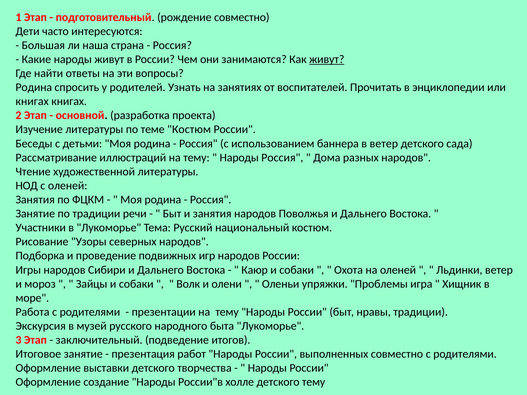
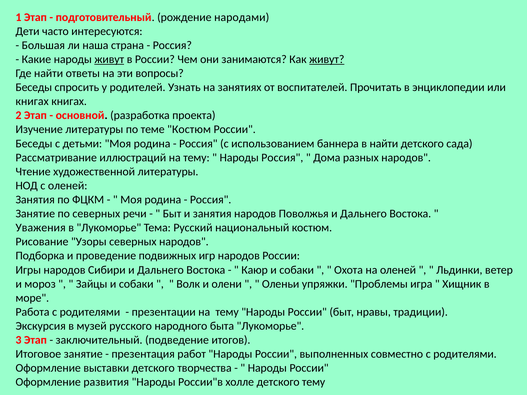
рождение совместно: совместно -> народами
живут at (109, 59) underline: none -> present
Родина at (34, 87): Родина -> Беседы
в ветер: ветер -> найти
по традиции: традиции -> северных
Участники: Участники -> Уважения
создание: создание -> развития
